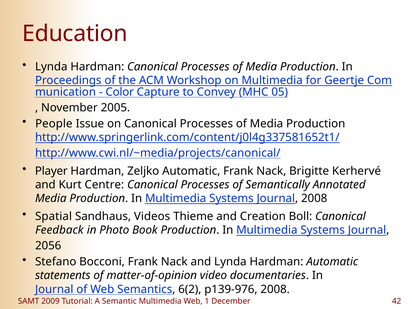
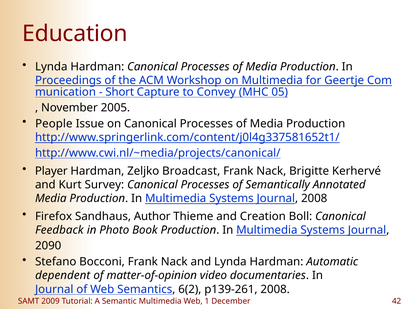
Color: Color -> Short
Zeljko Automatic: Automatic -> Broadcast
Centre: Centre -> Survey
Spatial: Spatial -> Firefox
Videos: Videos -> Author
2056: 2056 -> 2090
statements: statements -> dependent
p139-976: p139-976 -> p139-261
